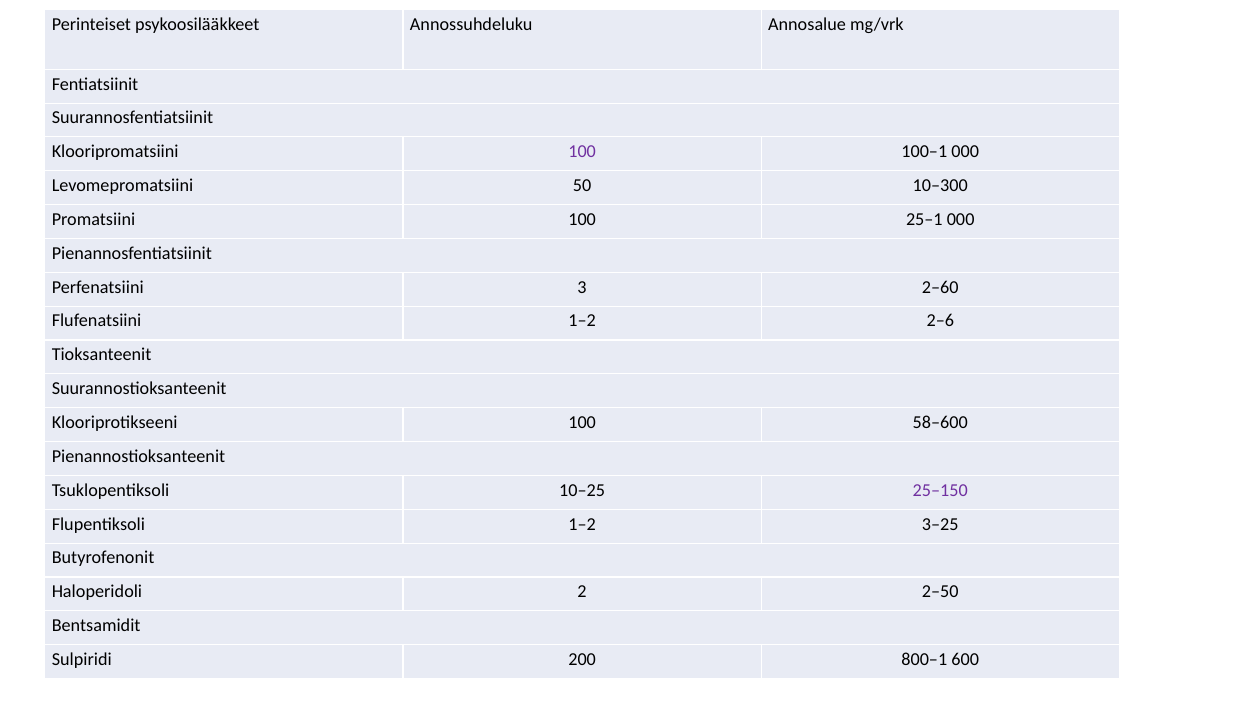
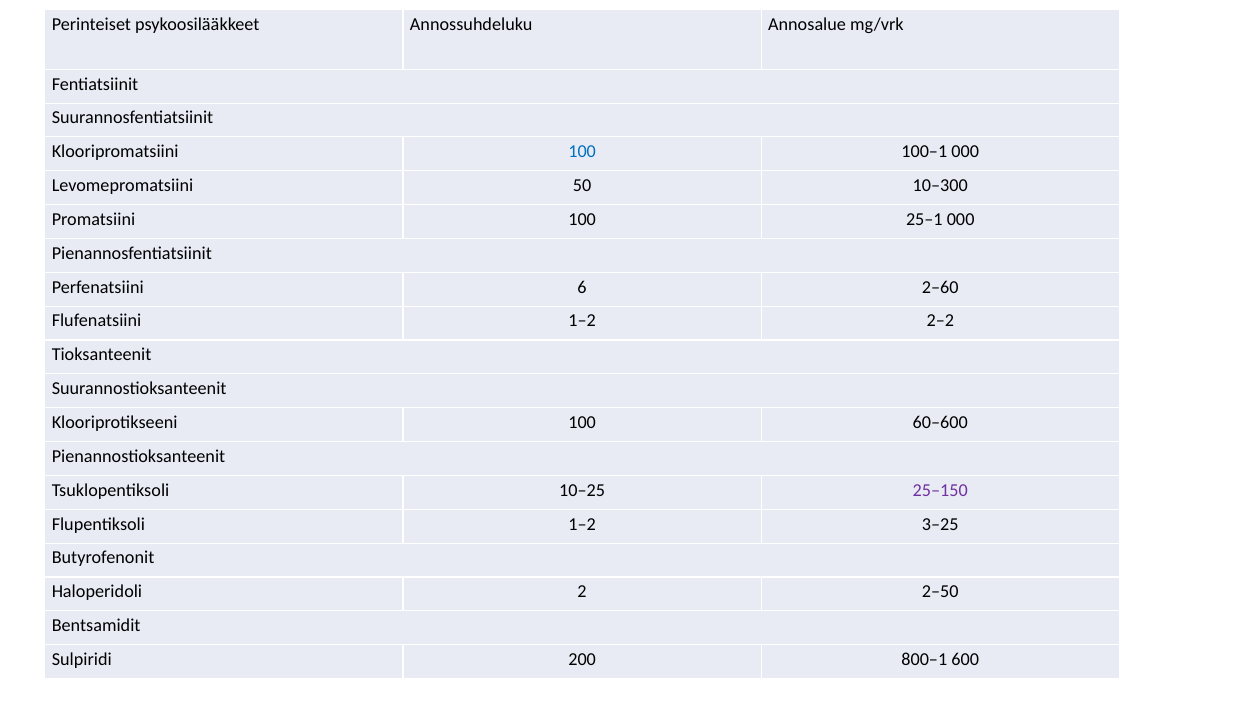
100 at (582, 152) colour: purple -> blue
3: 3 -> 6
2–6: 2–6 -> 2–2
58–600: 58–600 -> 60–600
